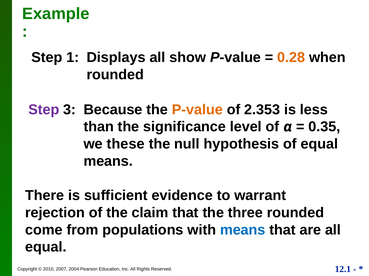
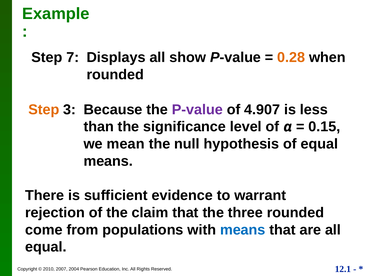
1: 1 -> 7
Step at (44, 110) colour: purple -> orange
P-value at (197, 110) colour: orange -> purple
2.353: 2.353 -> 4.907
0.35: 0.35 -> 0.15
these: these -> mean
